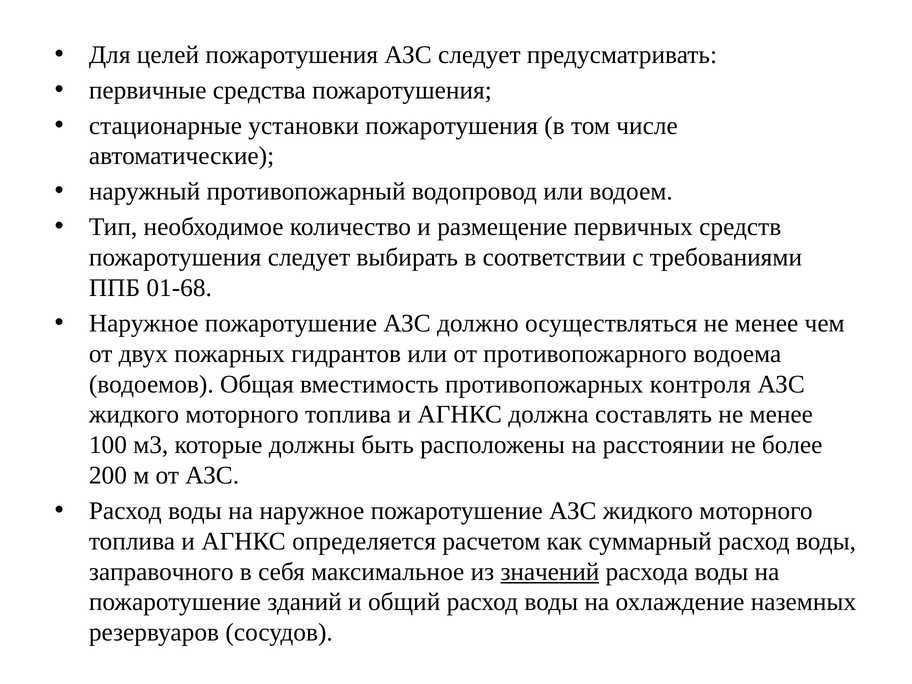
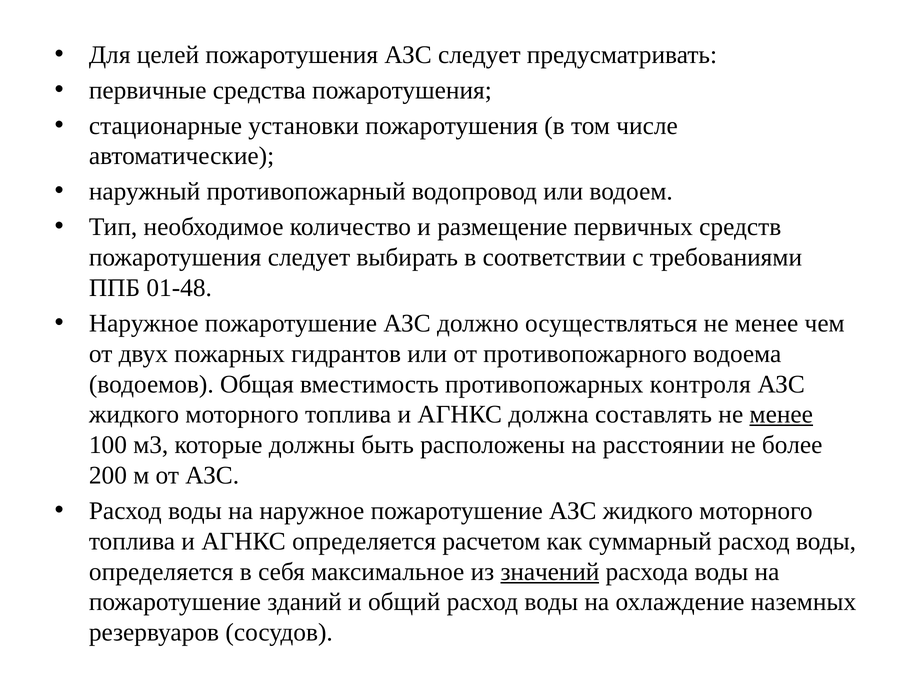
01-68: 01-68 -> 01-48
менее at (781, 415) underline: none -> present
заправочного at (161, 572): заправочного -> определяется
